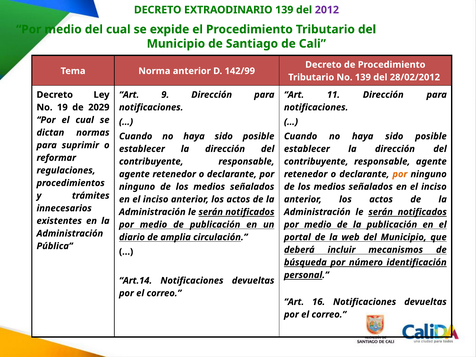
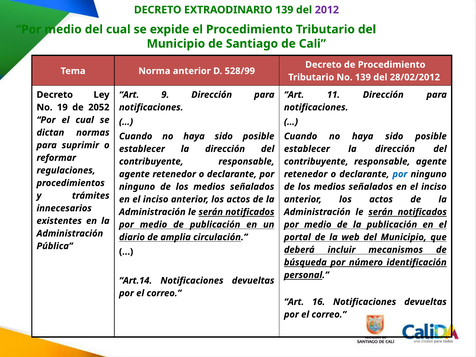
142/99: 142/99 -> 528/99
2029: 2029 -> 2052
por at (400, 174) colour: orange -> blue
